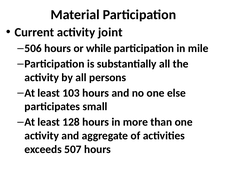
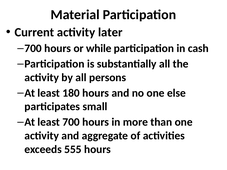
joint: joint -> later
506 at (33, 48): 506 -> 700
mile: mile -> cash
103: 103 -> 180
least 128: 128 -> 700
507: 507 -> 555
